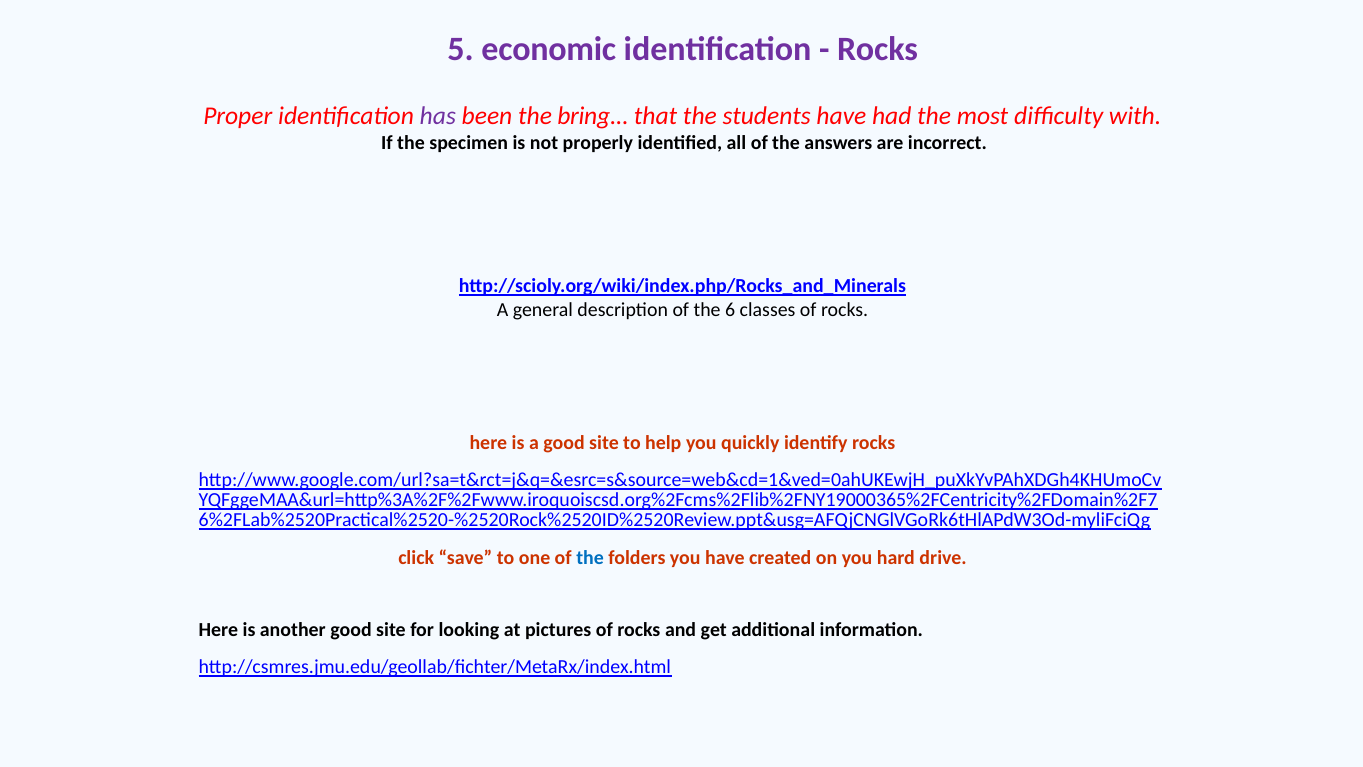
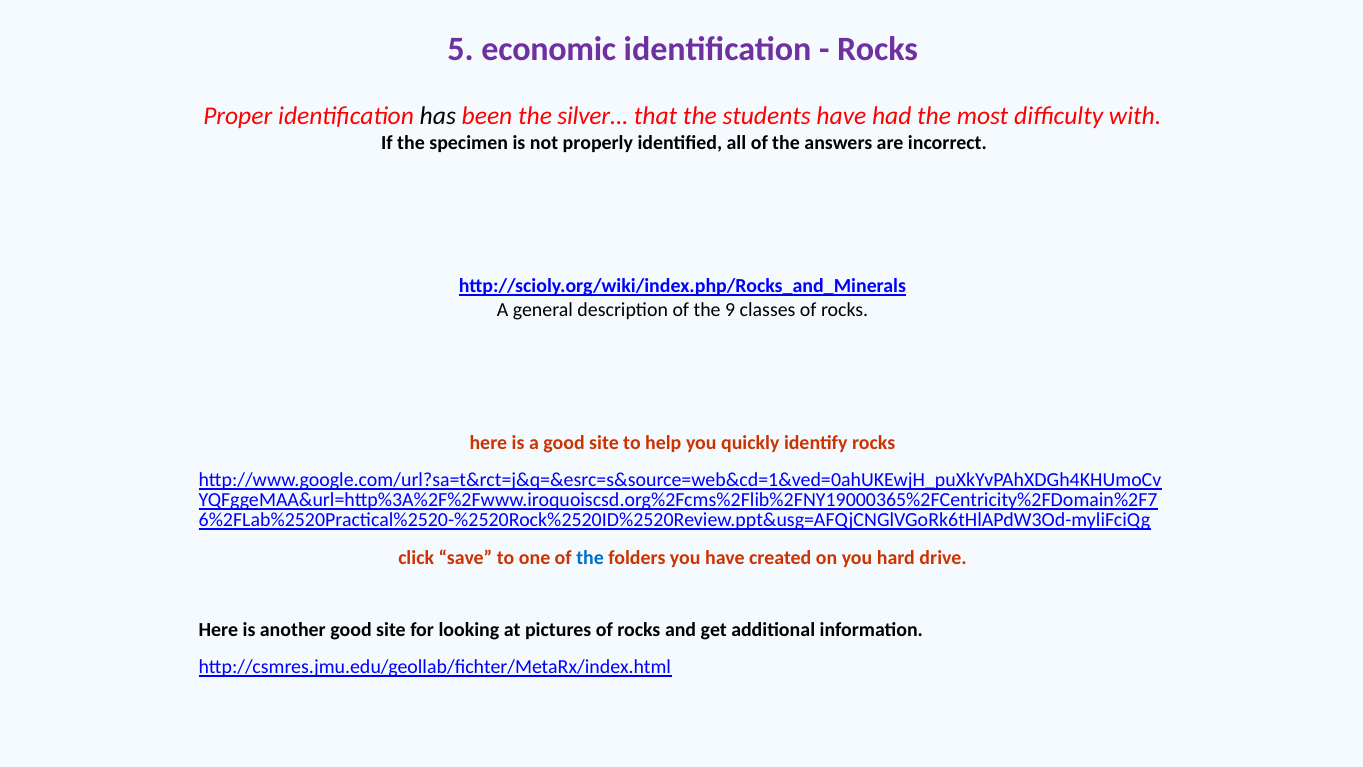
has colour: purple -> black
bring: bring -> silver
6: 6 -> 9
